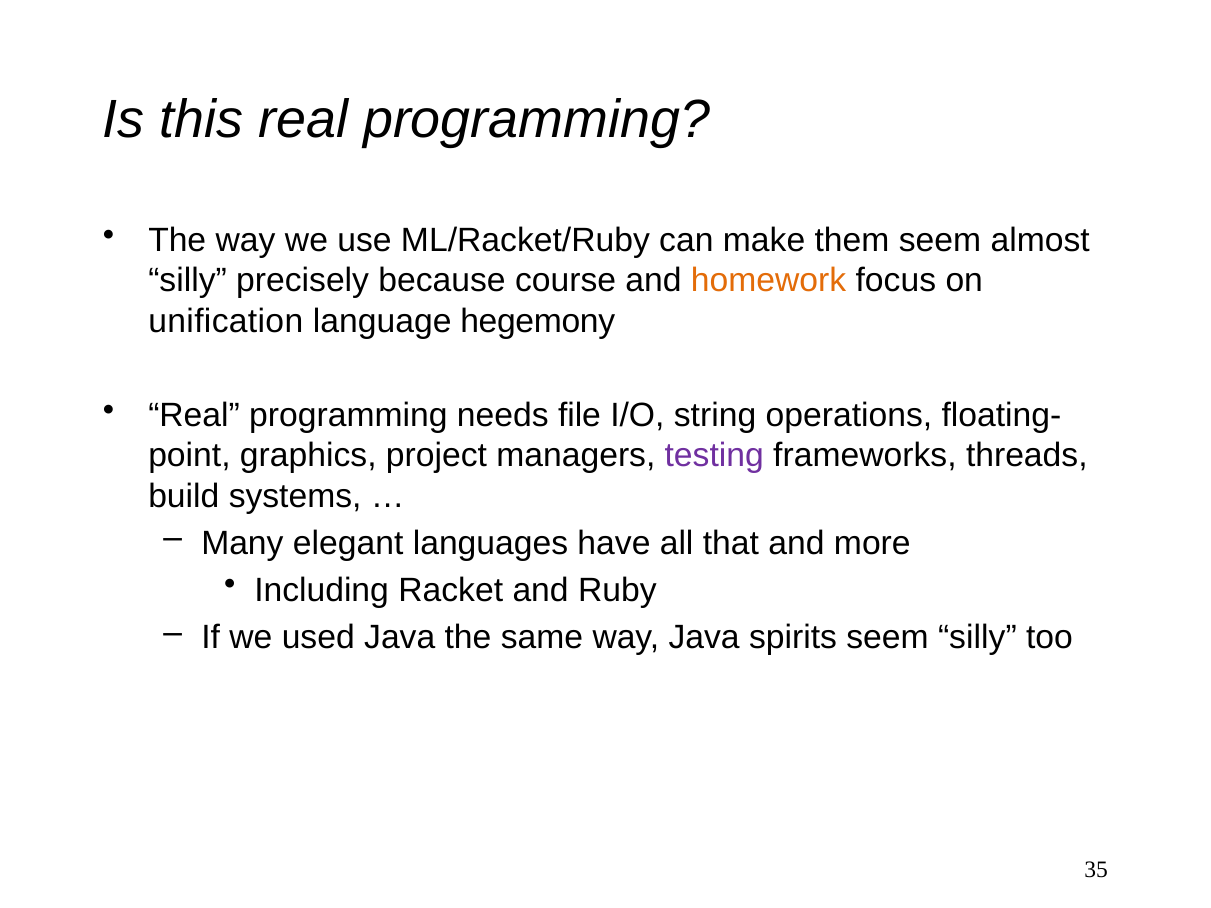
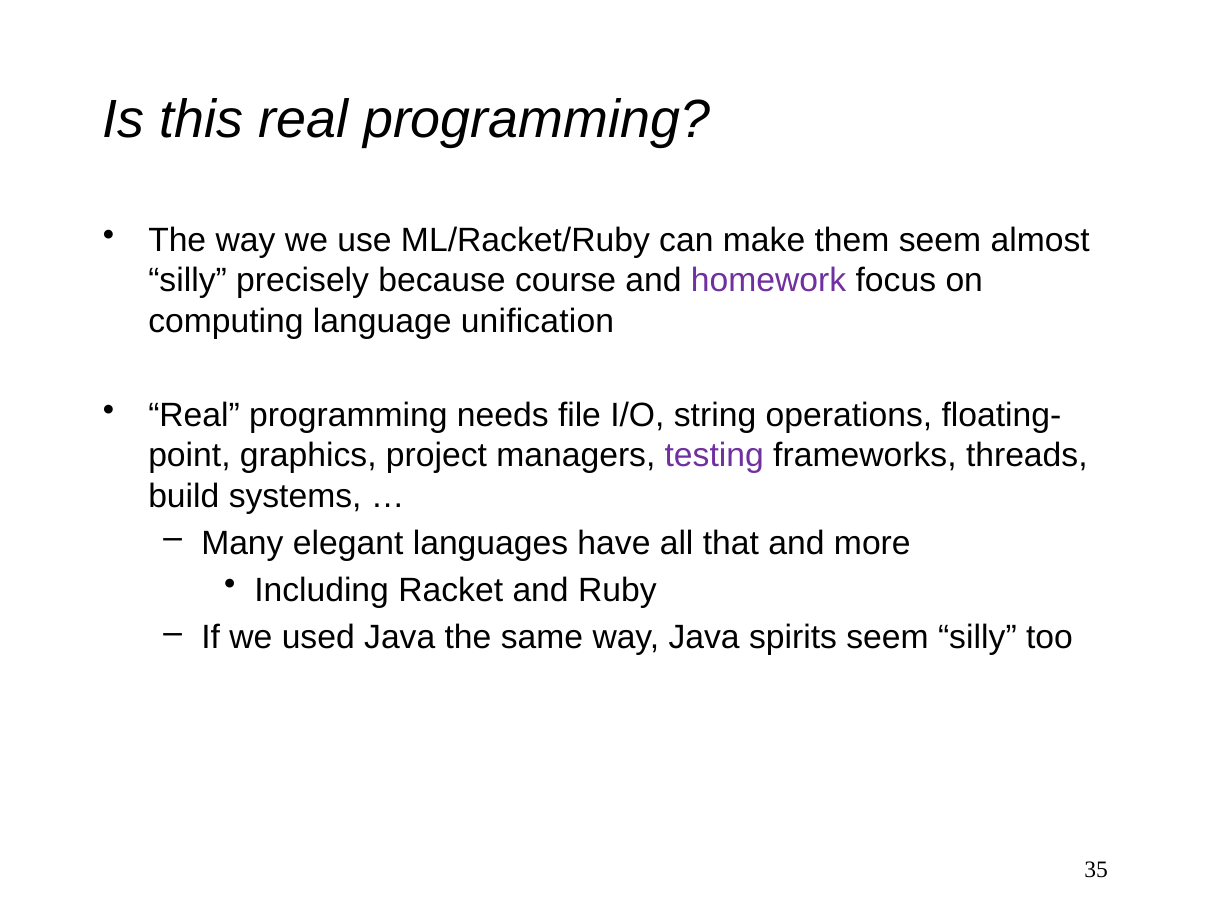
homework colour: orange -> purple
unification: unification -> computing
hegemony: hegemony -> unification
